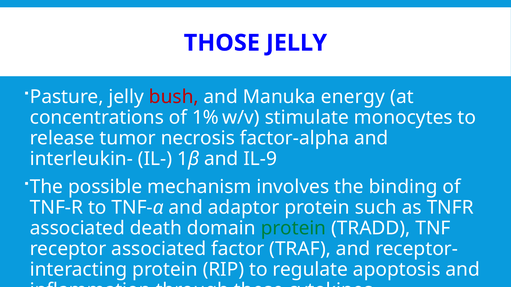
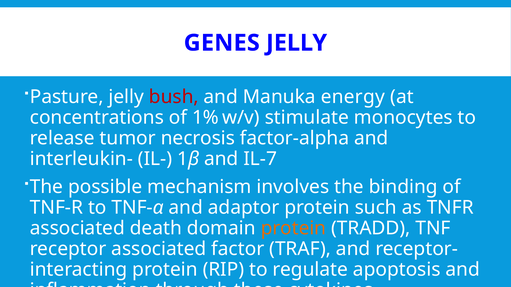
THOSE: THOSE -> GENES
IL-9: IL-9 -> IL-7
protein at (293, 229) colour: green -> orange
